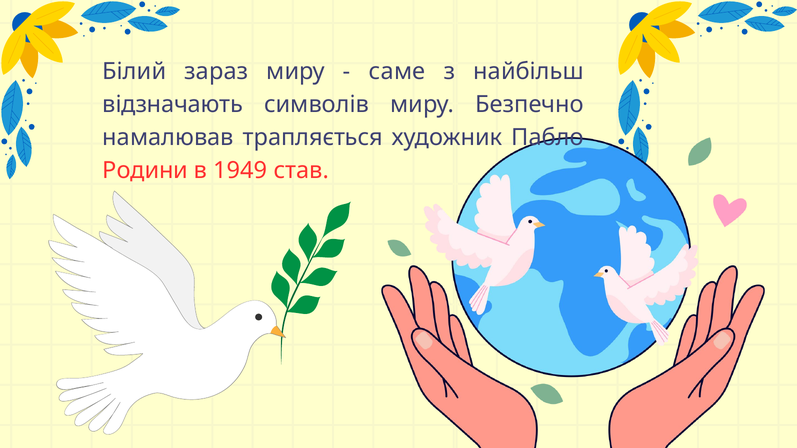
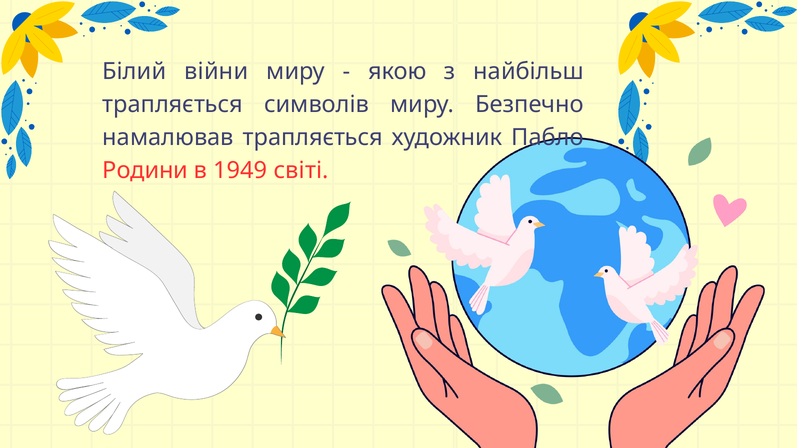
зараз: зараз -> війни
саме: саме -> якою
відзначають at (173, 105): відзначають -> трапляється
став: став -> світі
